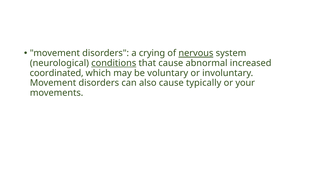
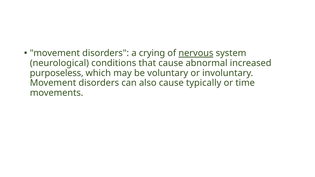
conditions underline: present -> none
coordinated: coordinated -> purposeless
your: your -> time
